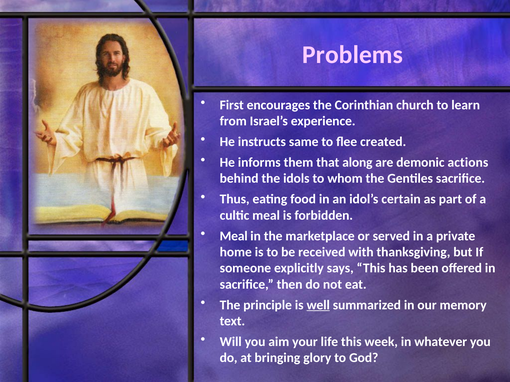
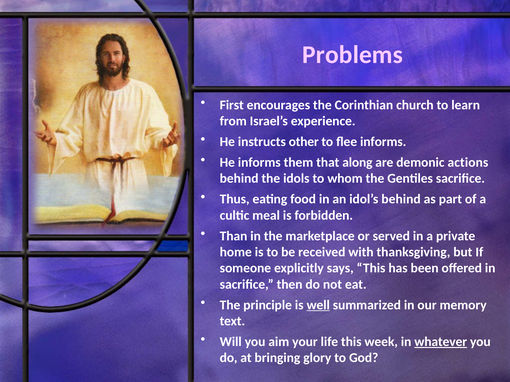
same: same -> other
flee created: created -> informs
idol’s certain: certain -> behind
Meal at (234, 236): Meal -> Than
whatever underline: none -> present
